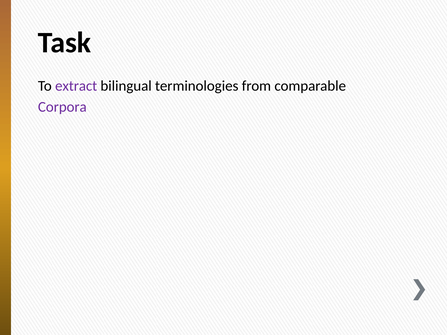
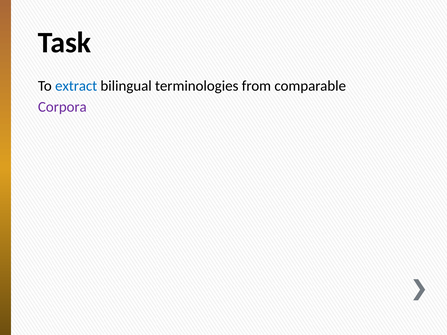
extract colour: purple -> blue
